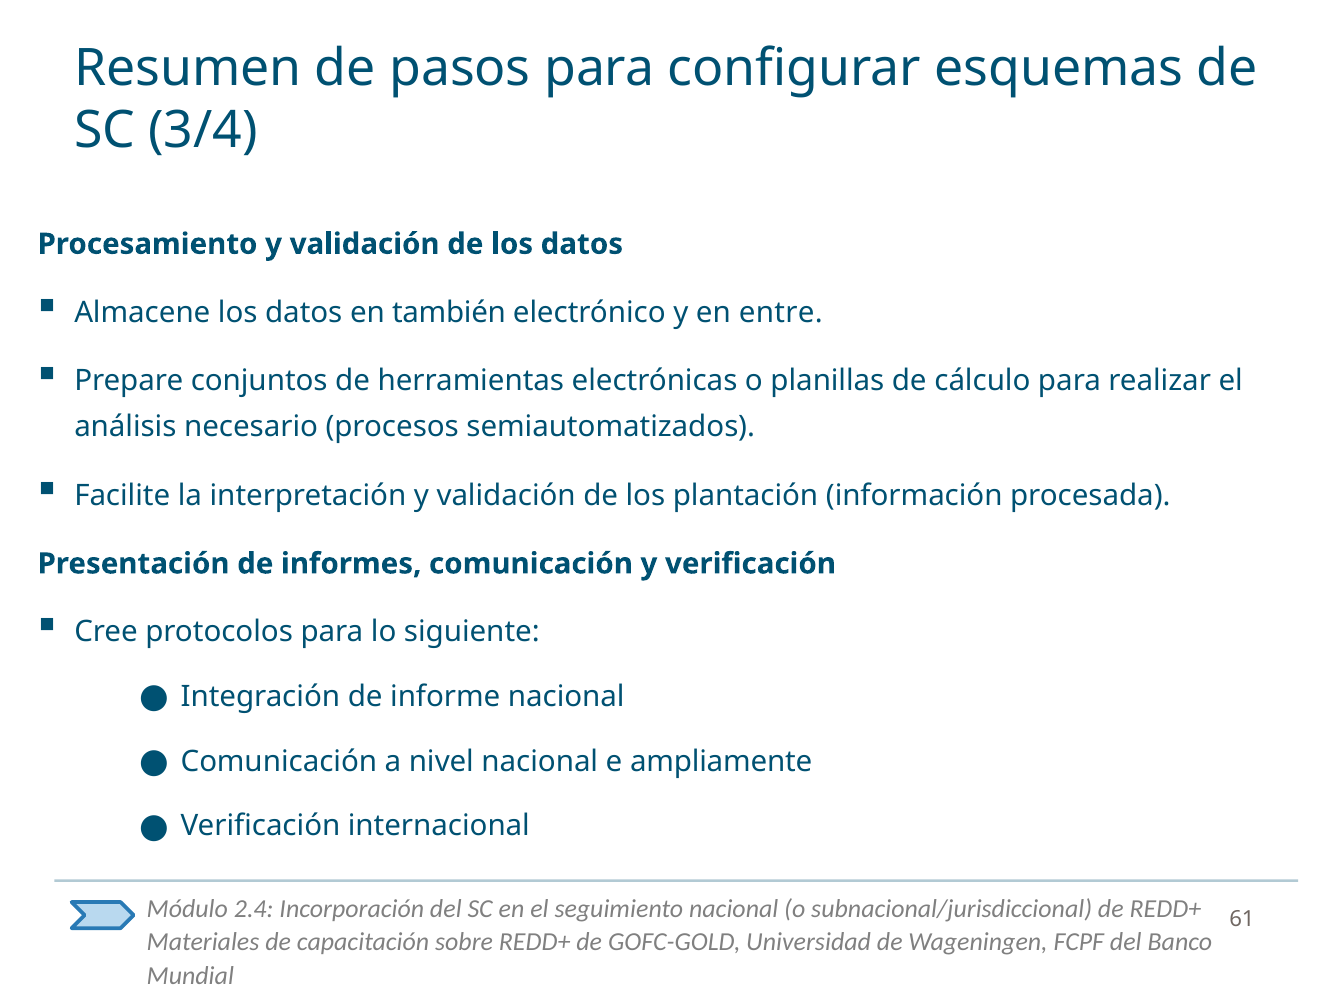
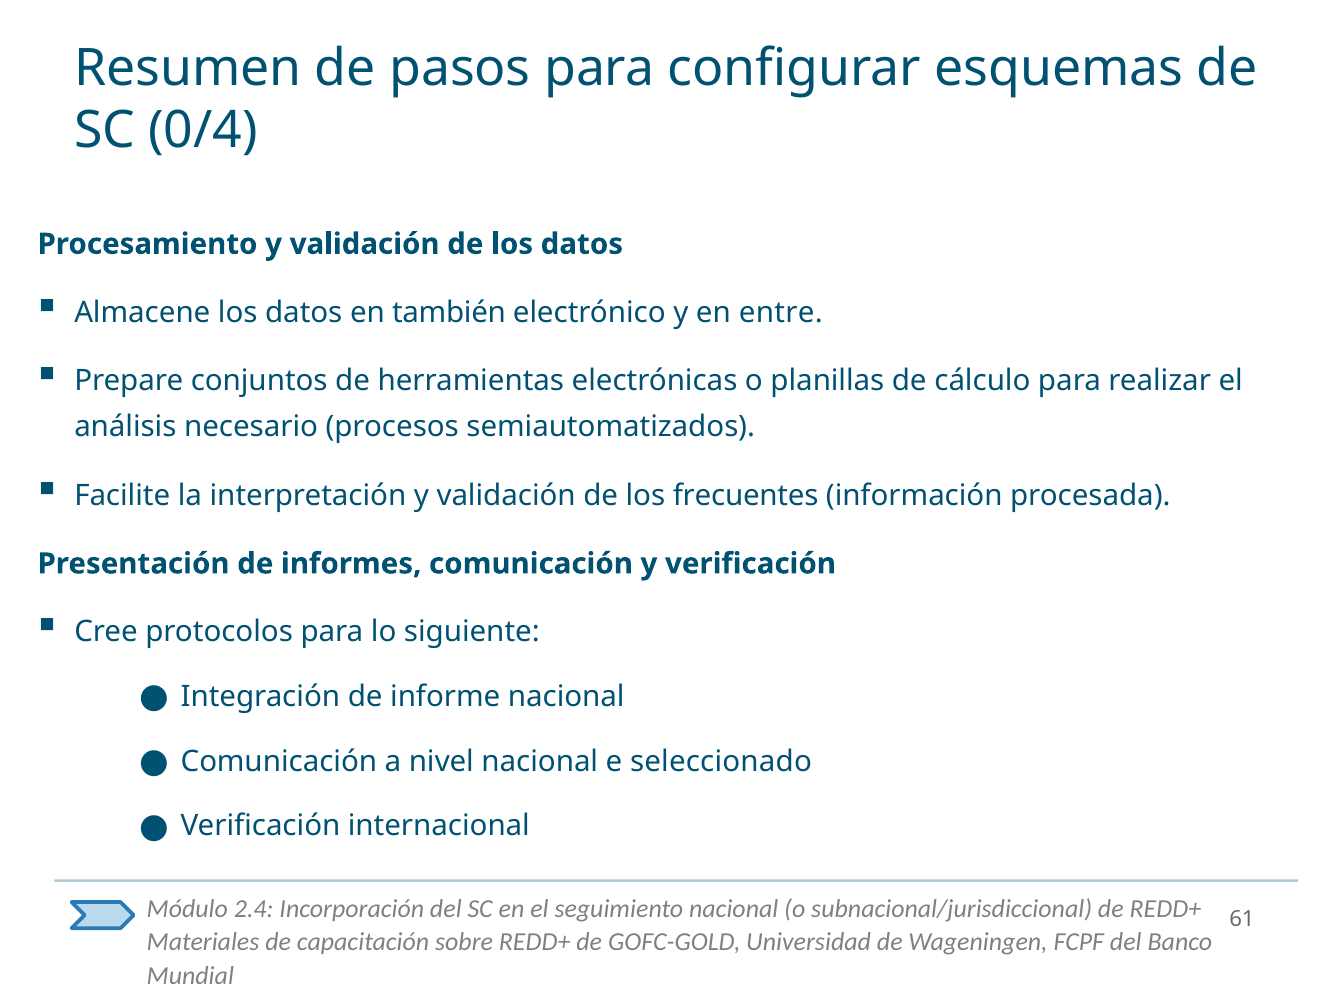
3/4: 3/4 -> 0/4
plantación: plantación -> frecuentes
ampliamente: ampliamente -> seleccionado
